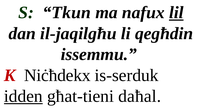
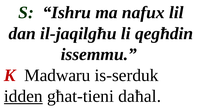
Tkun: Tkun -> Ishru
lil underline: present -> none
Niċħdekx: Niċħdekx -> Madwaru
